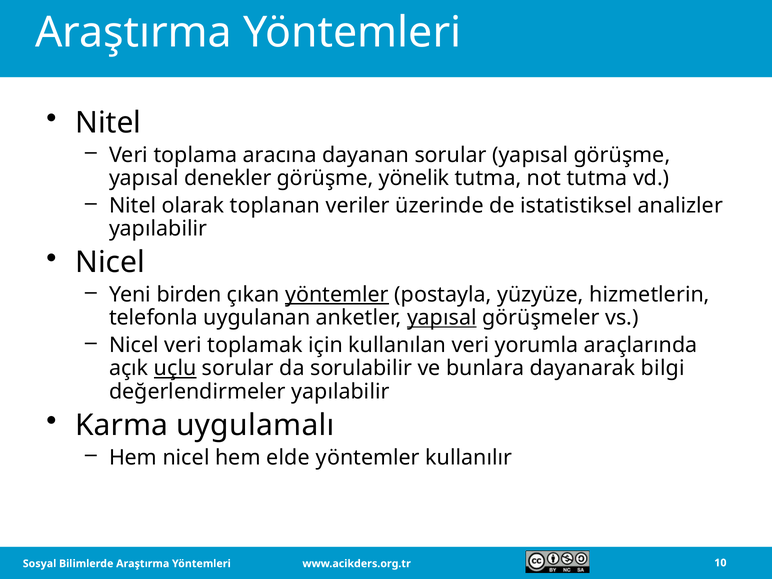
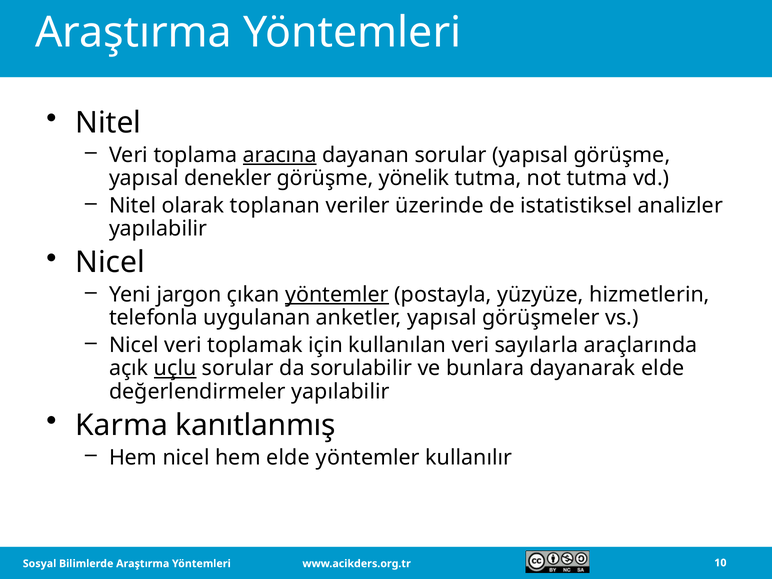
aracına underline: none -> present
birden: birden -> jargon
yapısal at (442, 318) underline: present -> none
yorumla: yorumla -> sayılarla
dayanarak bilgi: bilgi -> elde
uygulamalı: uygulamalı -> kanıtlanmış
